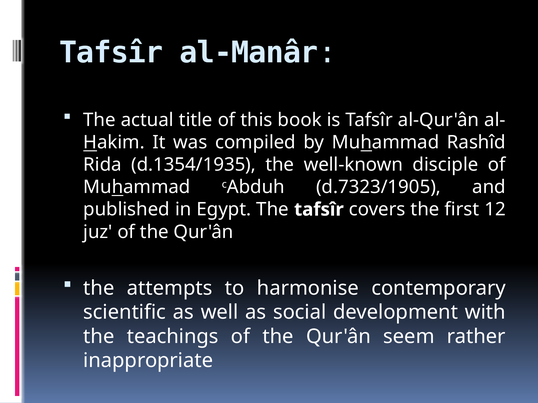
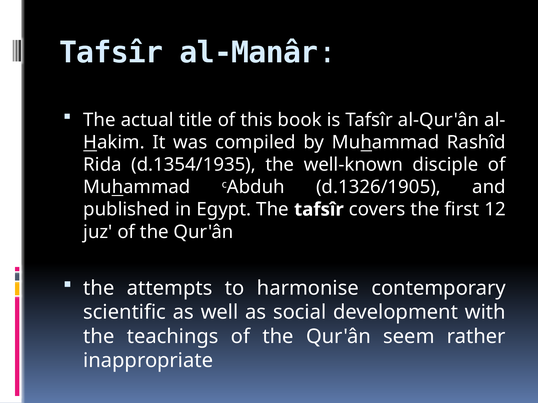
d.7323/1905: d.7323/1905 -> d.1326/1905
